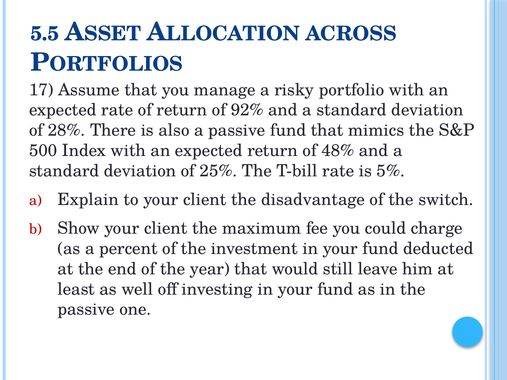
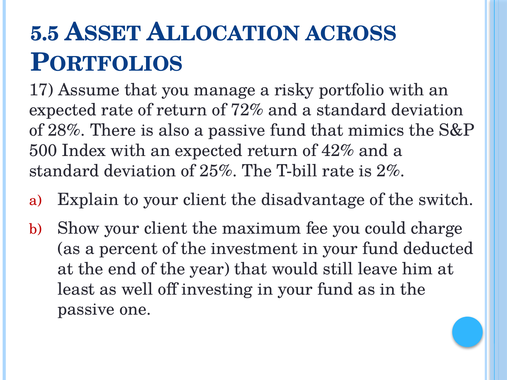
92%: 92% -> 72%
48%: 48% -> 42%
5%: 5% -> 2%
